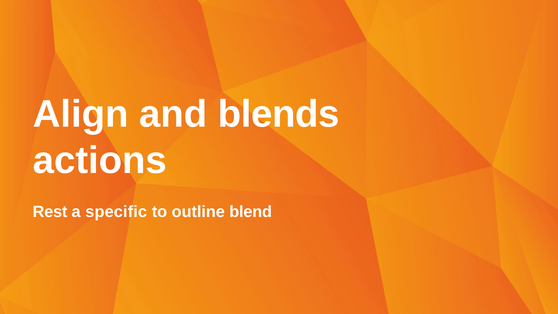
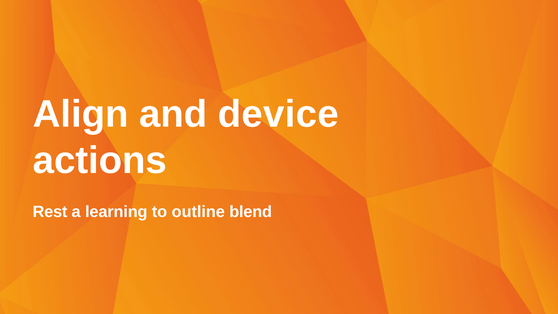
blends: blends -> device
specific: specific -> learning
